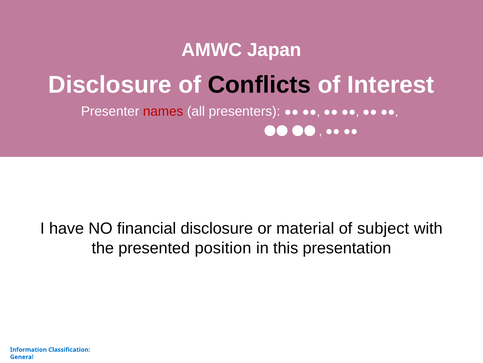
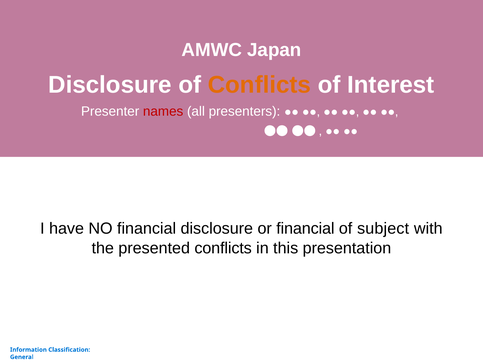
Conflicts at (259, 85) colour: black -> orange
or material: material -> financial
presented position: position -> conflicts
